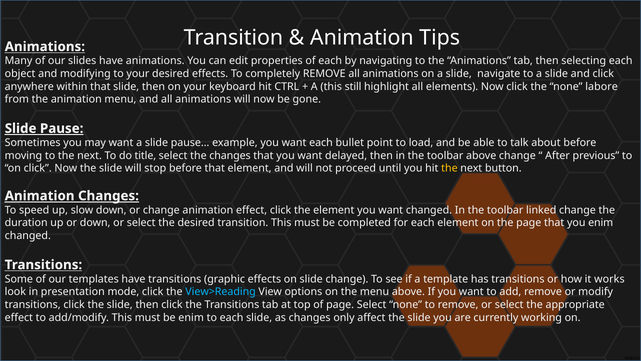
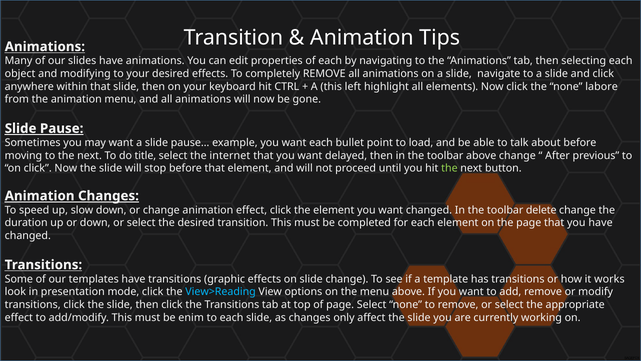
still: still -> left
the changes: changes -> internet
the at (449, 168) colour: yellow -> light green
linked: linked -> delete
you enim: enim -> have
